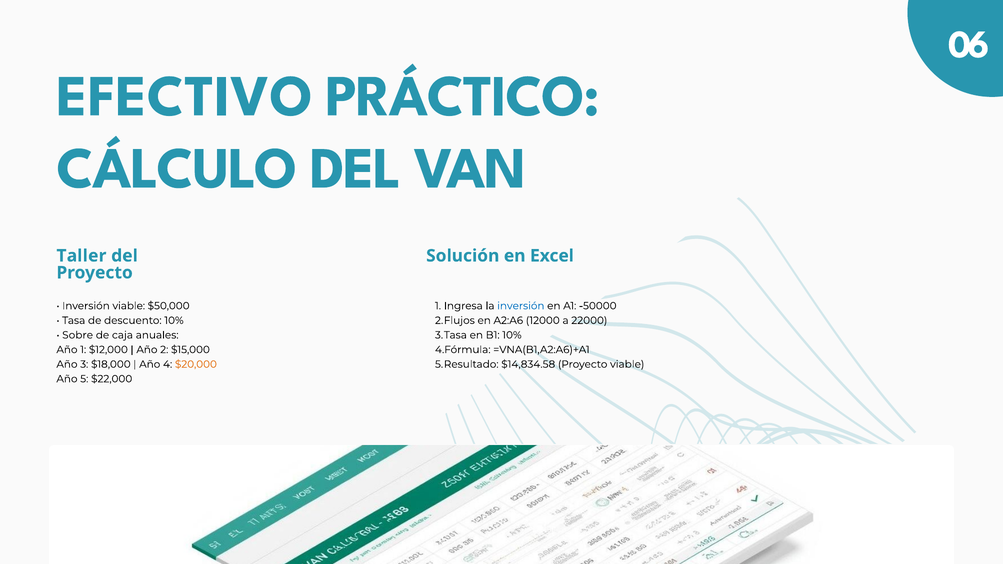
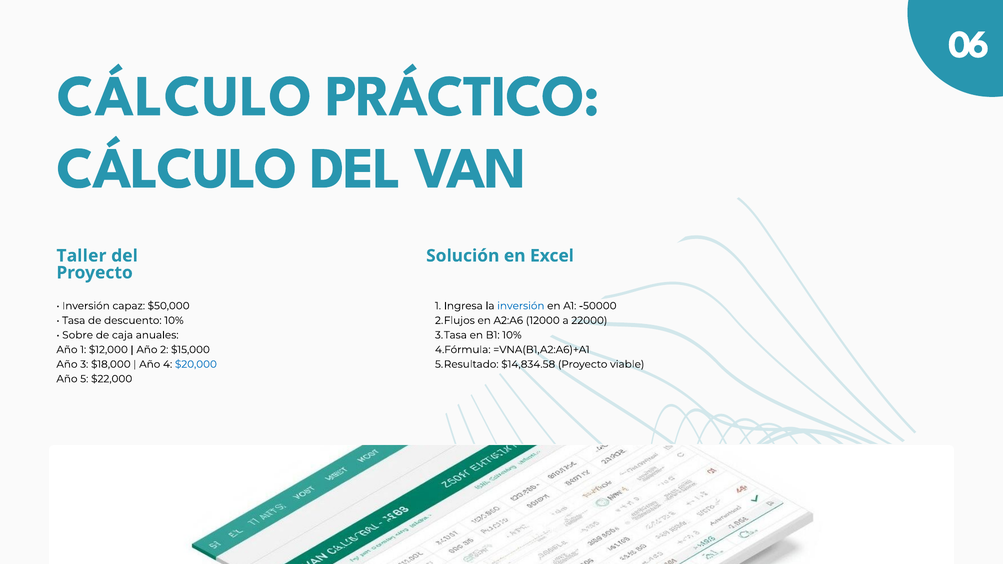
EFECTIVO at (185, 96): EFECTIVO -> CÁLCULO
Inversión viable: viable -> capaz
$20,000 colour: orange -> blue
